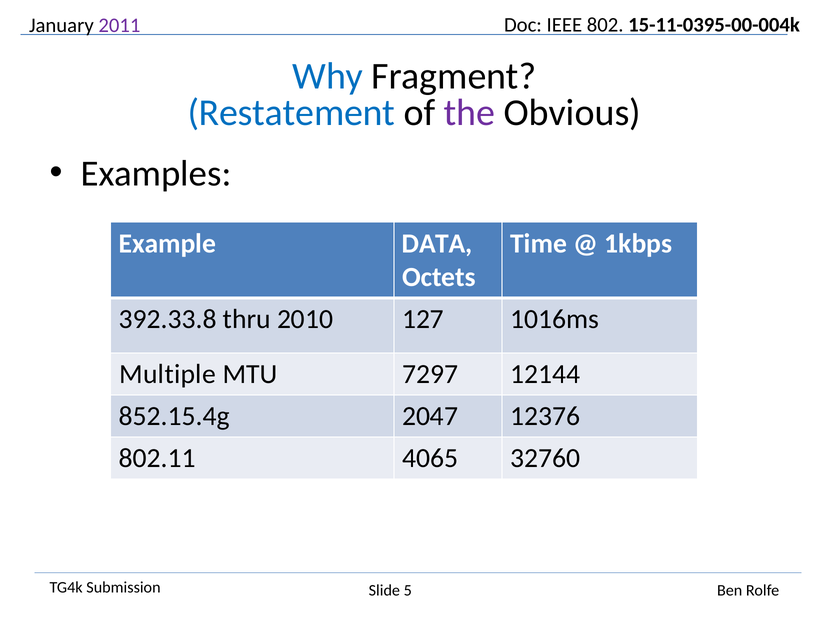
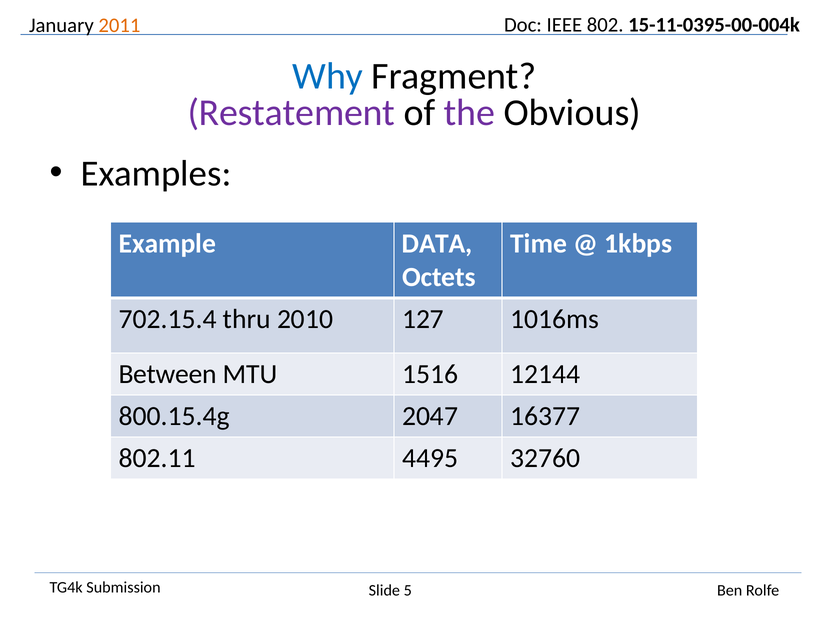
2011 colour: purple -> orange
Restatement colour: blue -> purple
392.33.8: 392.33.8 -> 702.15.4
Multiple: Multiple -> Between
7297: 7297 -> 1516
852.15.4g: 852.15.4g -> 800.15.4g
12376: 12376 -> 16377
4065: 4065 -> 4495
